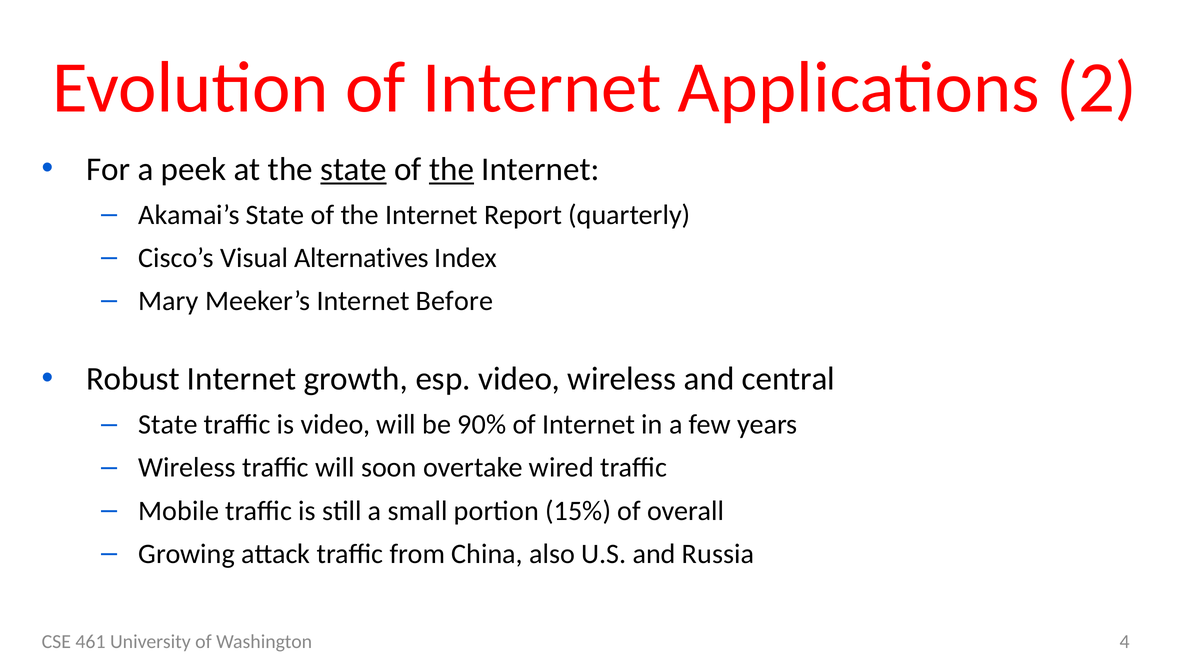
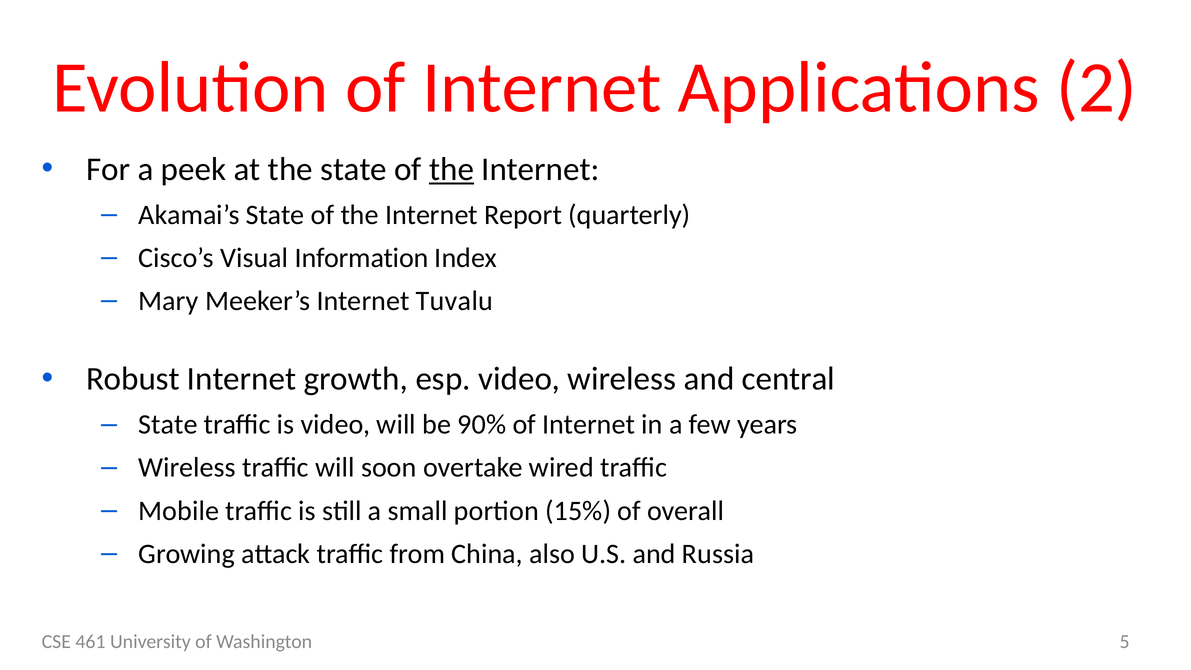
state at (354, 169) underline: present -> none
Alternatives: Alternatives -> Information
Before: Before -> Tuvalu
4: 4 -> 5
